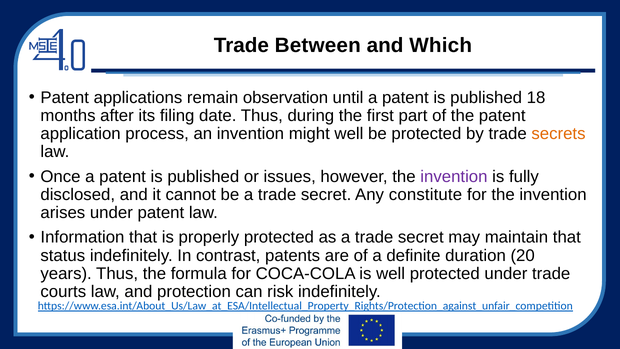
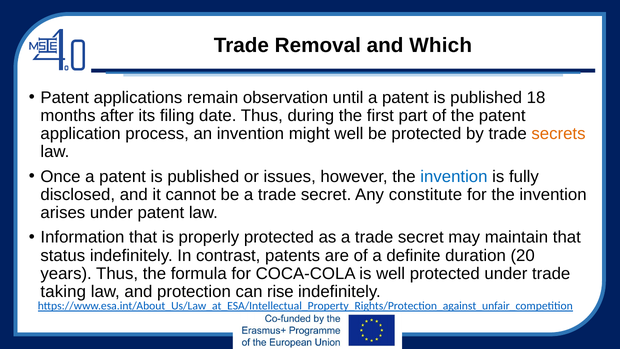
Between: Between -> Removal
invention at (454, 176) colour: purple -> blue
courts: courts -> taking
risk: risk -> rise
